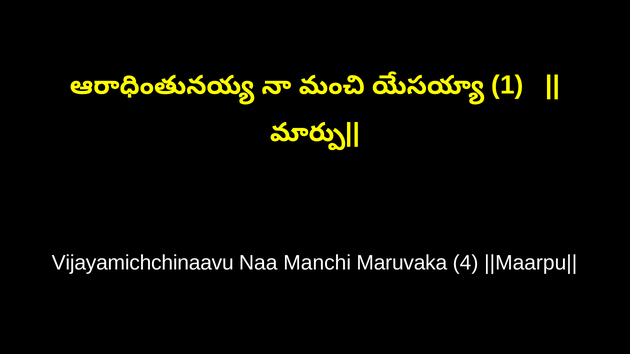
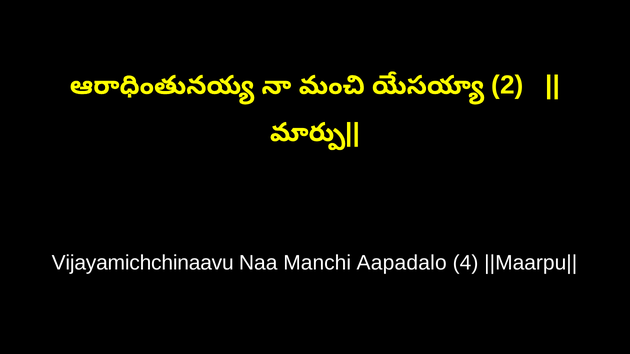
1: 1 -> 2
Maruvaka: Maruvaka -> Aapadalo
